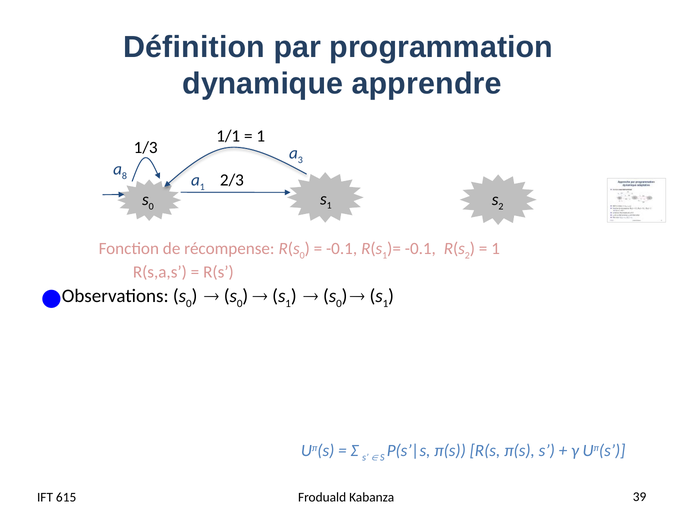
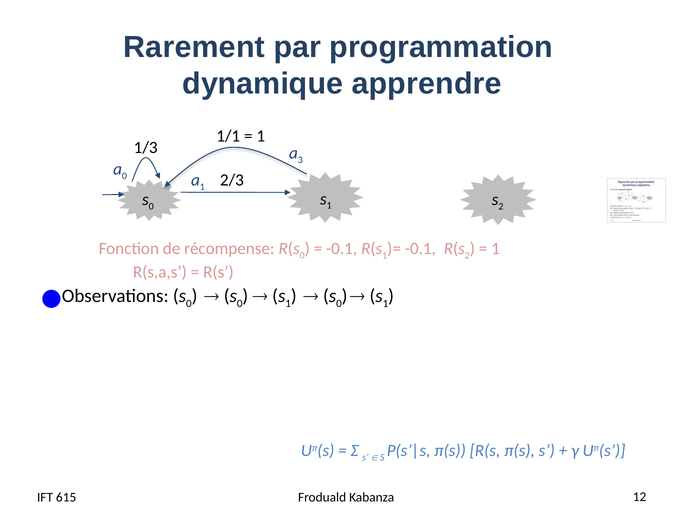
Définition: Définition -> Rarement
8 at (124, 176): 8 -> 0
39: 39 -> 12
